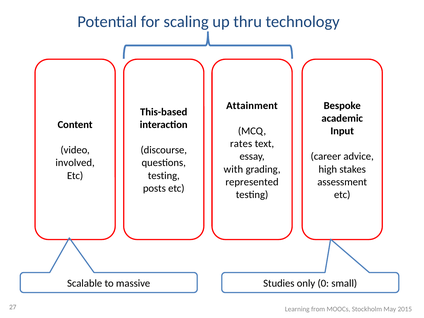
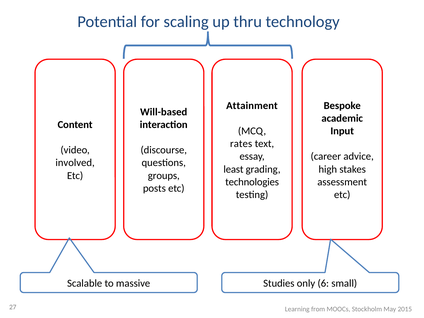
This-based: This-based -> Will-based
with: with -> least
testing at (164, 176): testing -> groups
represented: represented -> technologies
0: 0 -> 6
